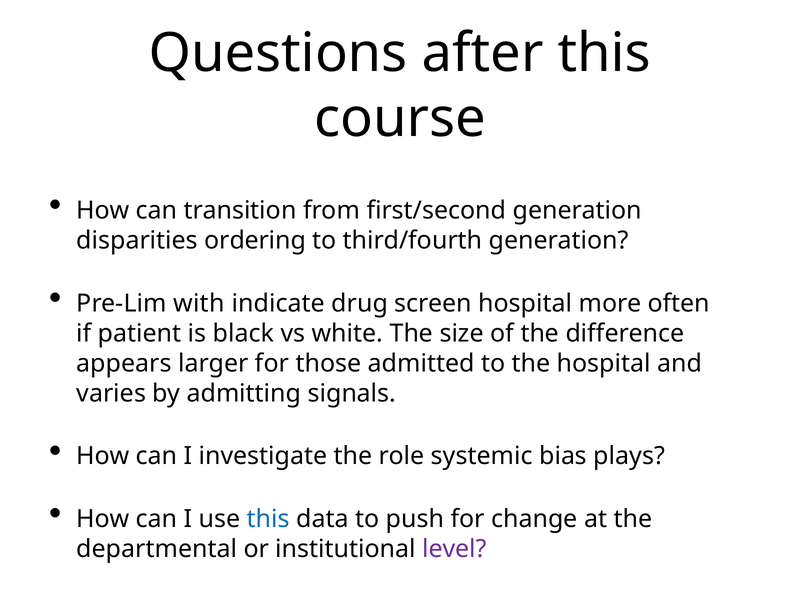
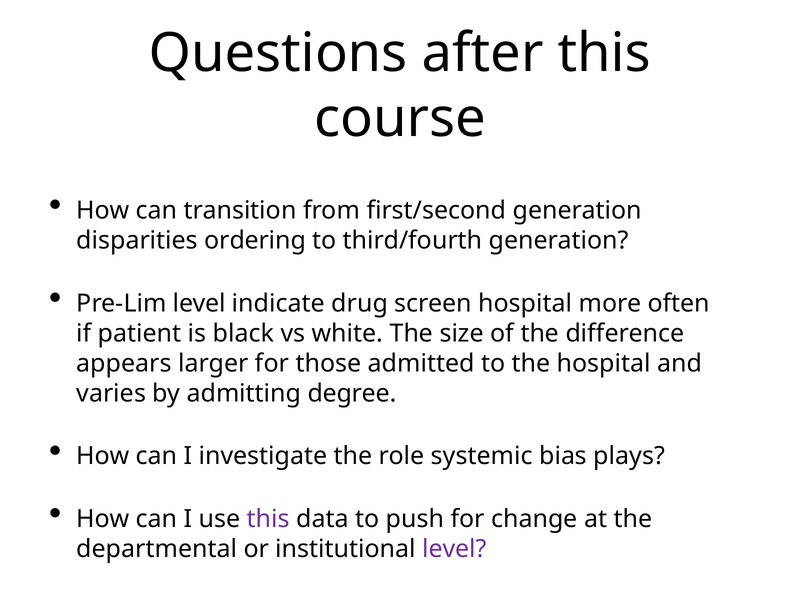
Pre-Lim with: with -> level
signals: signals -> degree
this at (268, 519) colour: blue -> purple
